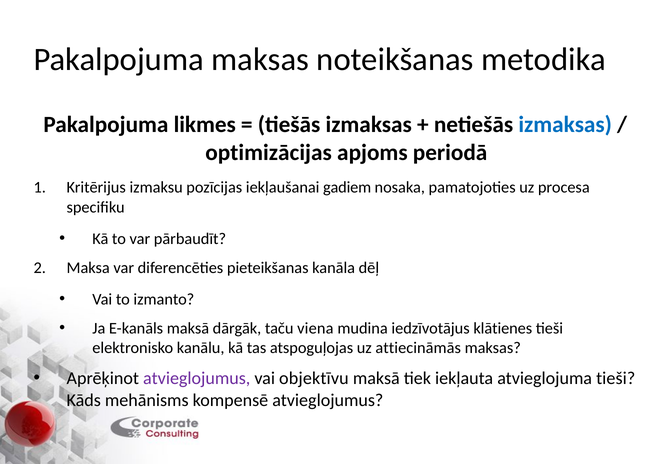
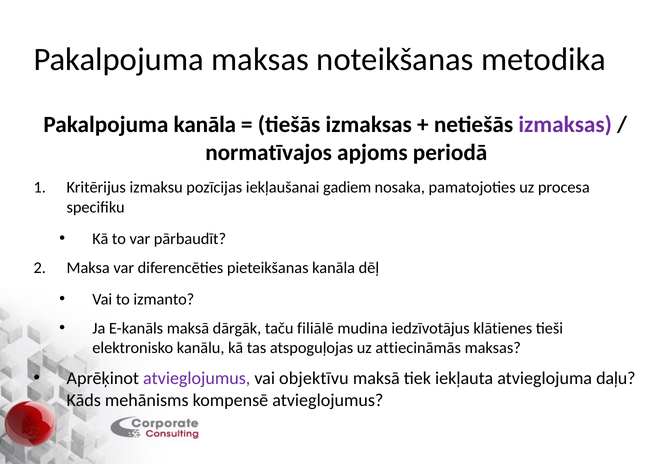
Pakalpojuma likmes: likmes -> kanāla
izmaksas at (565, 124) colour: blue -> purple
optimizācijas: optimizācijas -> normatīvajos
viena: viena -> filiālē
atvieglojuma tieši: tieši -> daļu
